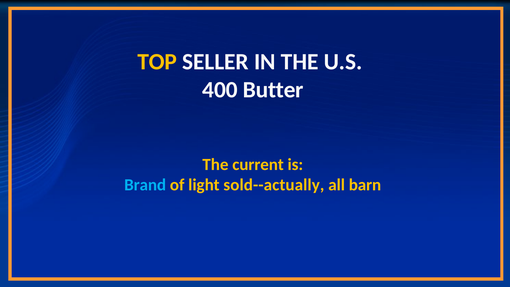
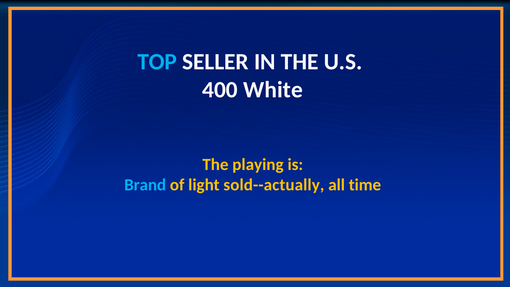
TOP colour: yellow -> light blue
Butter: Butter -> White
current: current -> playing
barn: barn -> time
